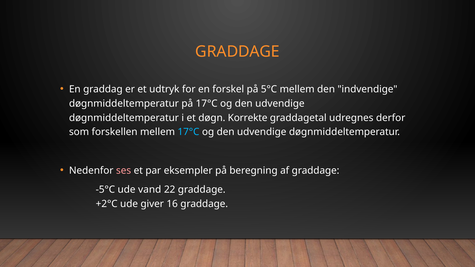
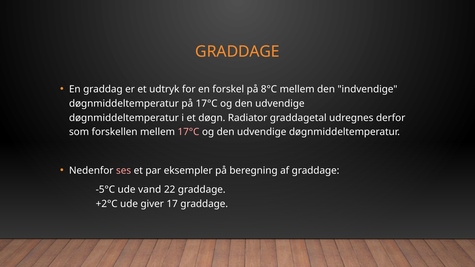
5°C: 5°C -> 8°C
Korrekte: Korrekte -> Radiator
17°C at (188, 132) colour: light blue -> pink
16: 16 -> 17
